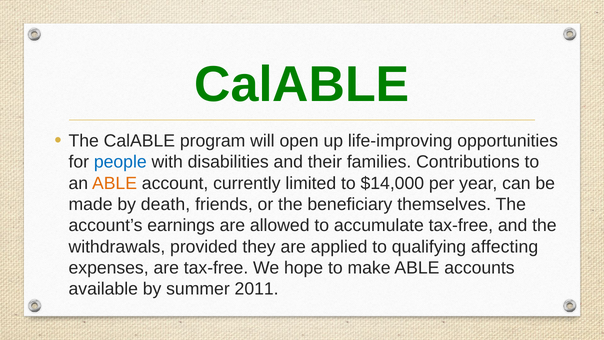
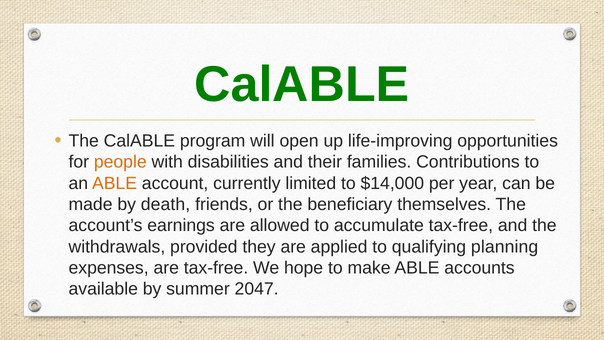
people colour: blue -> orange
affecting: affecting -> planning
2011: 2011 -> 2047
